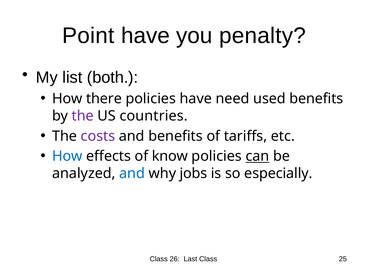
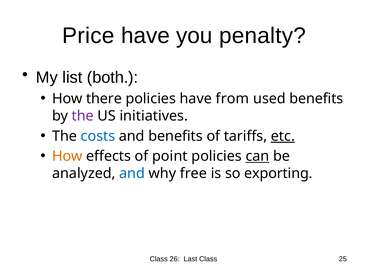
Point: Point -> Price
need: need -> from
countries: countries -> initiatives
costs colour: purple -> blue
etc underline: none -> present
How at (67, 156) colour: blue -> orange
know: know -> point
jobs: jobs -> free
especially: especially -> exporting
